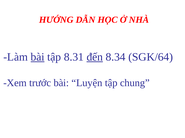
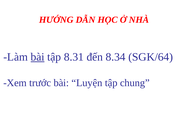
đến underline: present -> none
